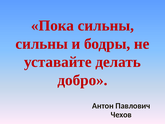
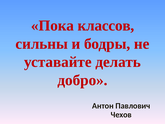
Пока сильны: сильны -> классов
